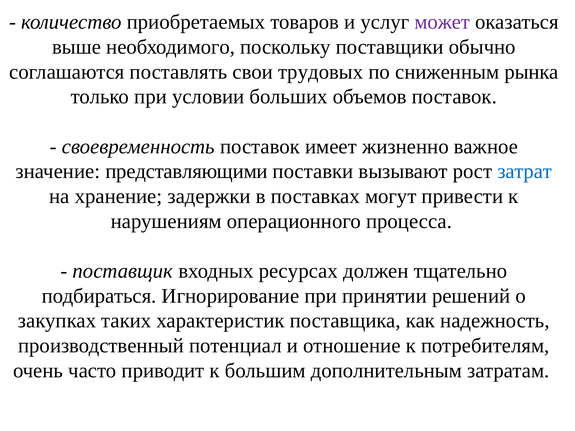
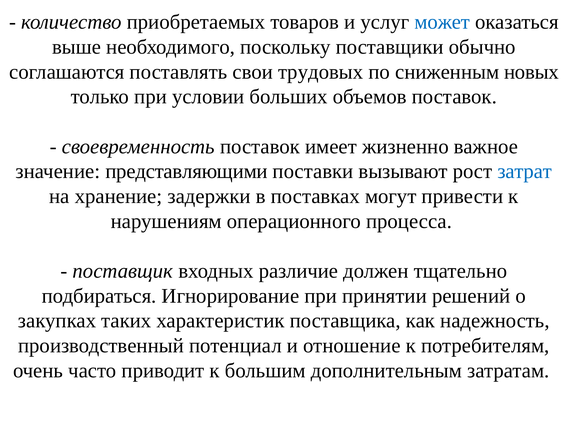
может colour: purple -> blue
рынка: рынка -> новых
ресурсах: ресурсах -> различие
